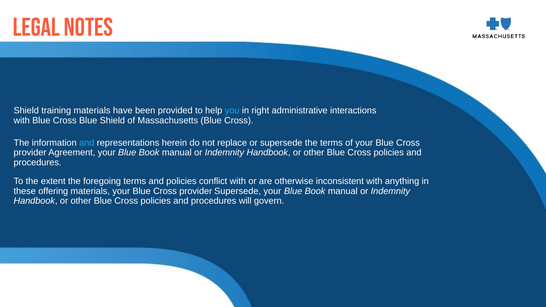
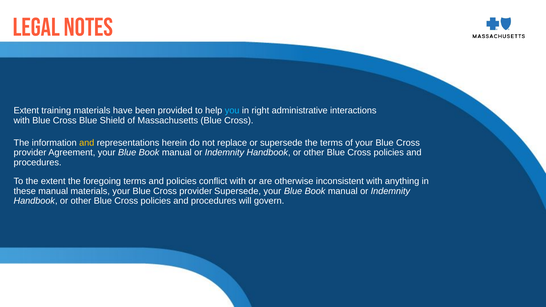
Shield at (26, 111): Shield -> Extent
and at (87, 143) colour: light blue -> yellow
these offering: offering -> manual
